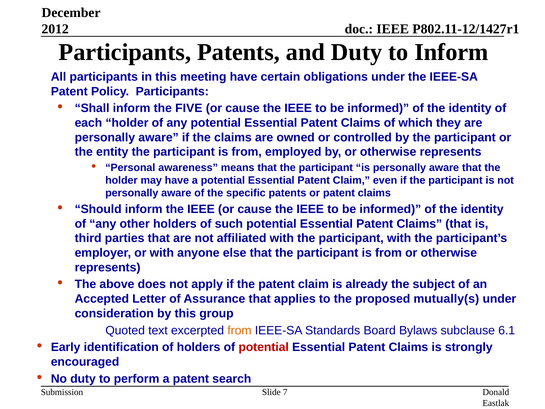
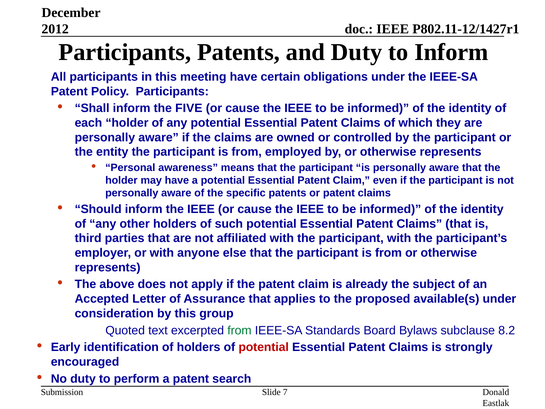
mutually(s: mutually(s -> available(s
from at (239, 330) colour: orange -> green
6.1: 6.1 -> 8.2
